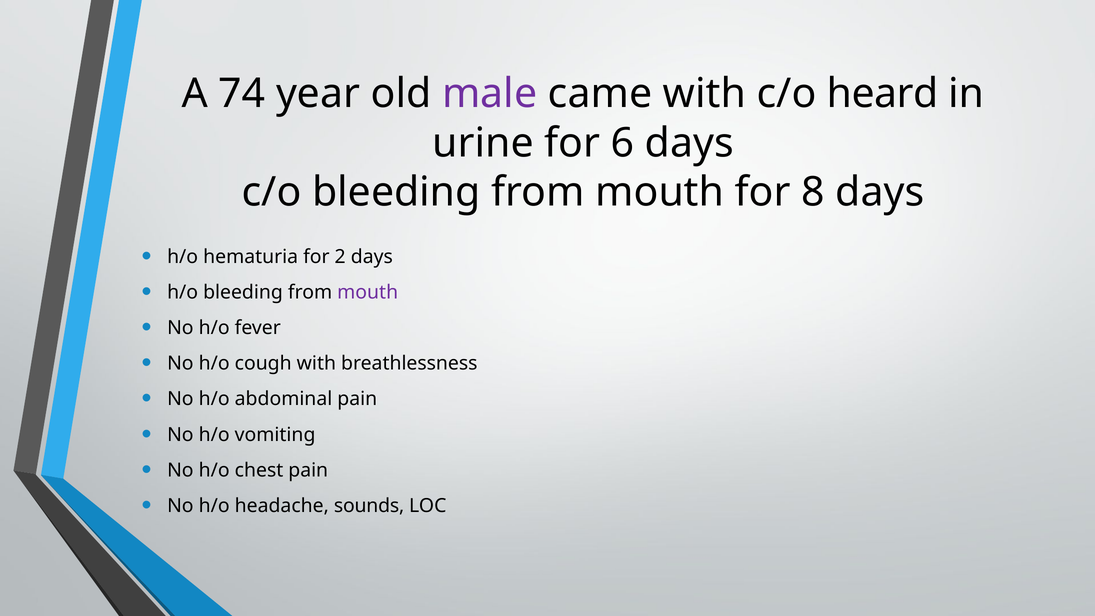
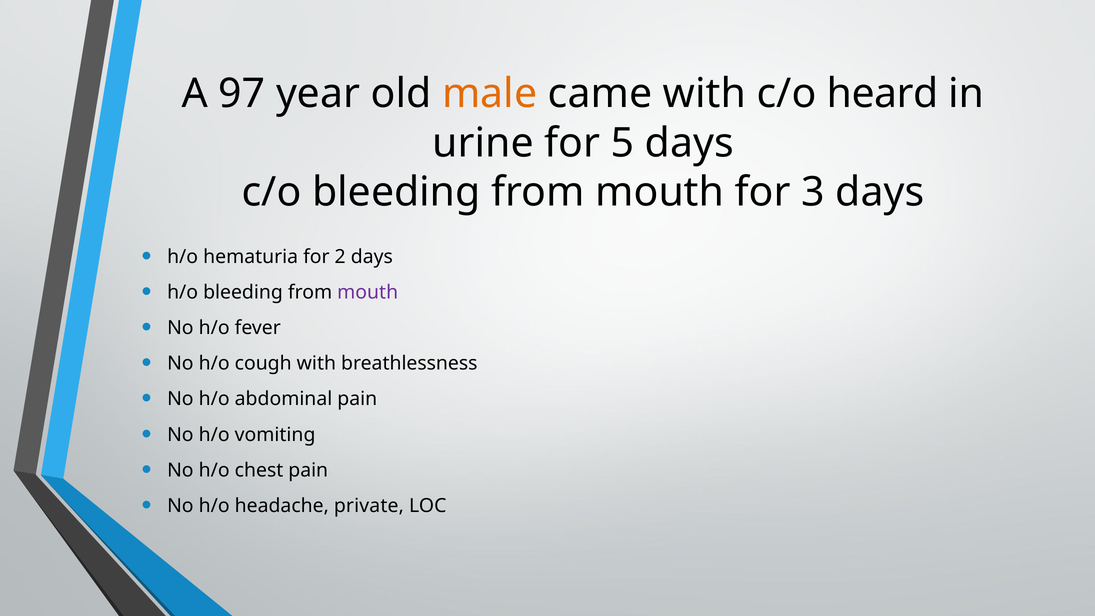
74: 74 -> 97
male colour: purple -> orange
6: 6 -> 5
8: 8 -> 3
sounds: sounds -> private
